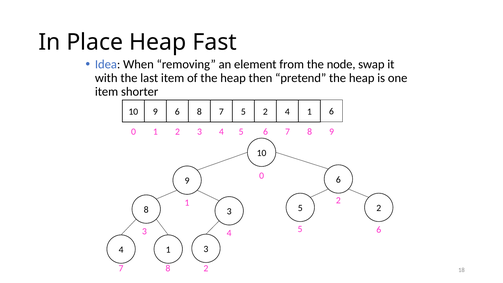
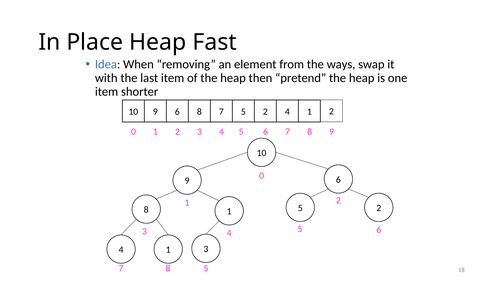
node: node -> ways
4 1 6: 6 -> 2
8 3: 3 -> 1
8 2: 2 -> 5
